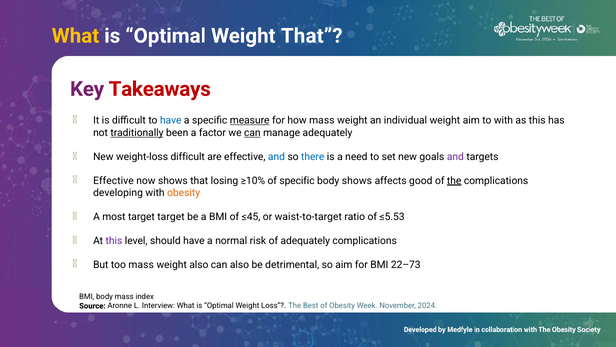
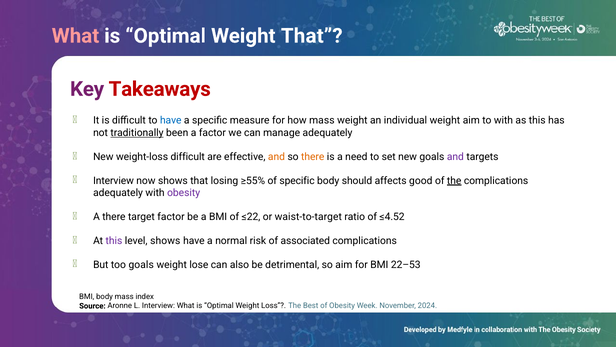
What at (75, 36) colour: yellow -> pink
measure underline: present -> none
can at (252, 133) underline: present -> none
and at (276, 157) colour: blue -> orange
there at (313, 157) colour: blue -> orange
Effective at (113, 180): Effective -> Interview
≥10%: ≥10% -> ≥55%
body shows: shows -> should
developing at (118, 193): developing -> adequately
obesity at (184, 193) colour: orange -> purple
A most: most -> there
target target: target -> factor
≤45: ≤45 -> ≤22
≤5.53: ≤5.53 -> ≤4.52
level should: should -> shows
of adequately: adequately -> associated
too mass: mass -> goals
weight also: also -> lose
22–73: 22–73 -> 22–53
